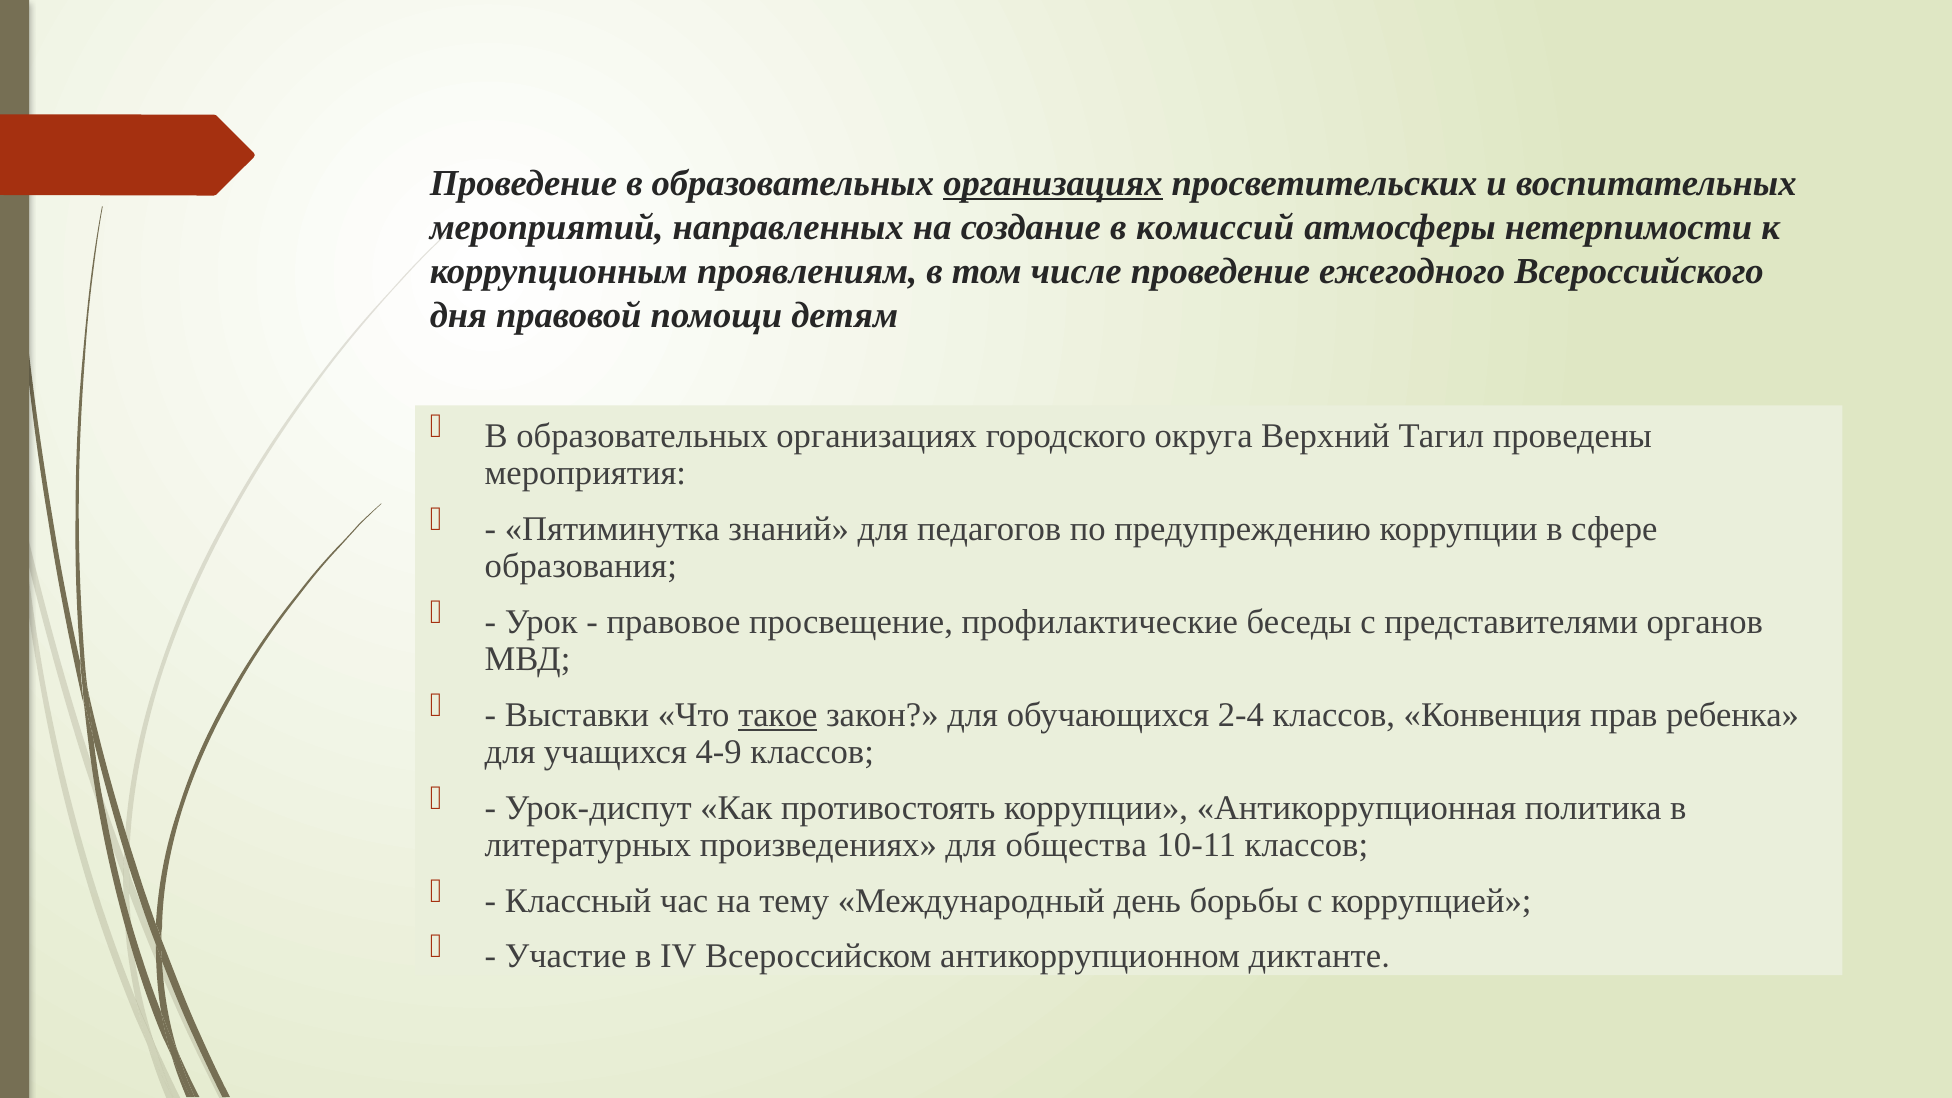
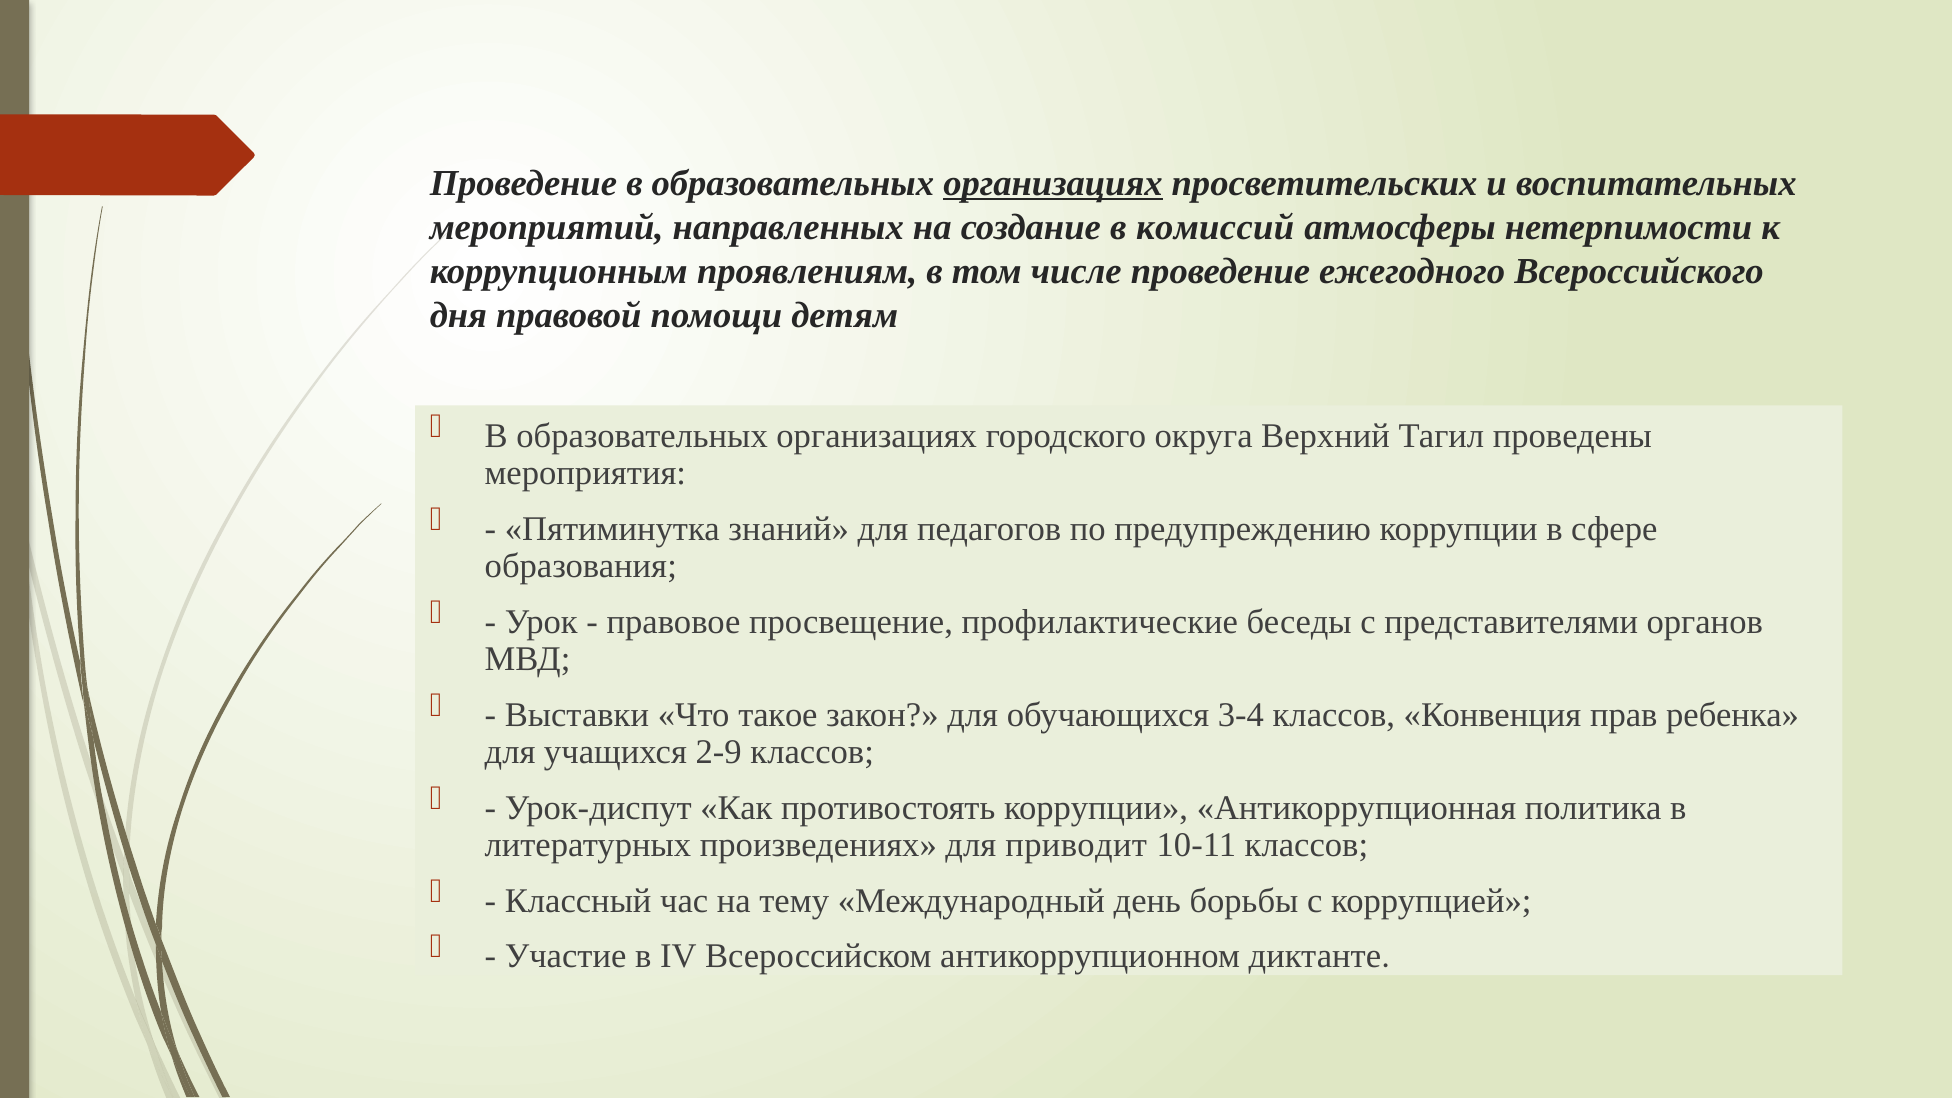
такое underline: present -> none
2-4: 2-4 -> 3-4
4-9: 4-9 -> 2-9
общества: общества -> приводит
